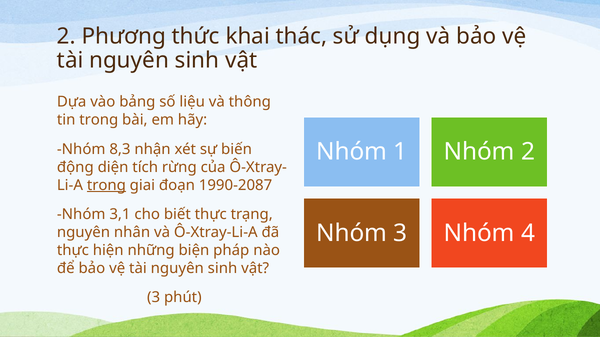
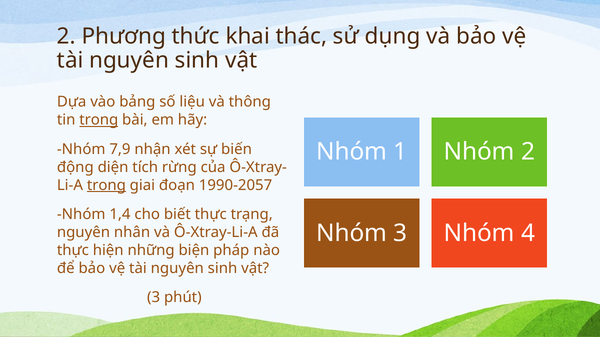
trong at (99, 120) underline: none -> present
8,3: 8,3 -> 7,9
1990-2087: 1990-2087 -> 1990-2057
3,1: 3,1 -> 1,4
